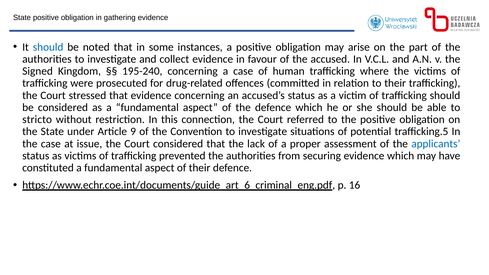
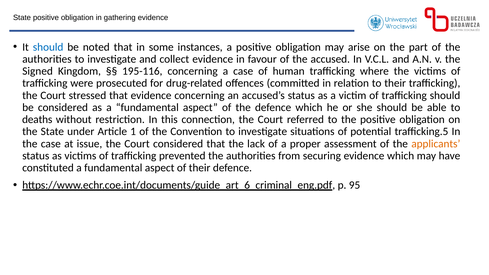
195-240: 195-240 -> 195-116
stricto: stricto -> deaths
9: 9 -> 1
applicants colour: blue -> orange
16: 16 -> 95
